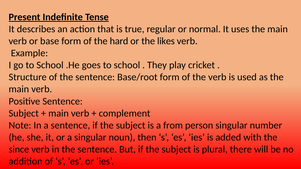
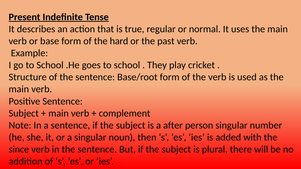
likes: likes -> past
from: from -> after
